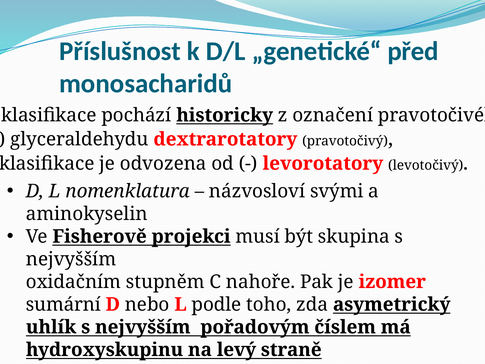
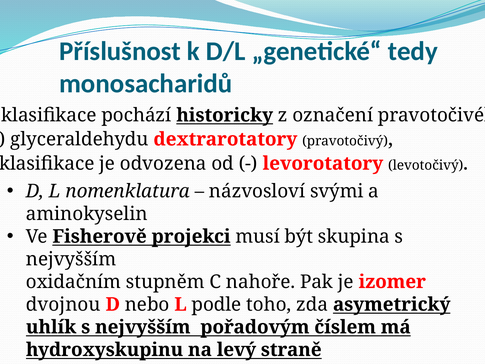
před: před -> tedy
sumární: sumární -> dvojnou
